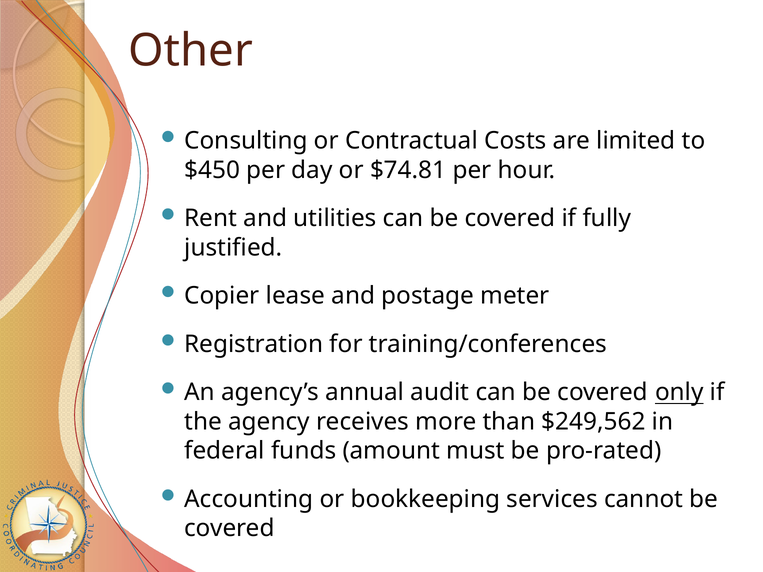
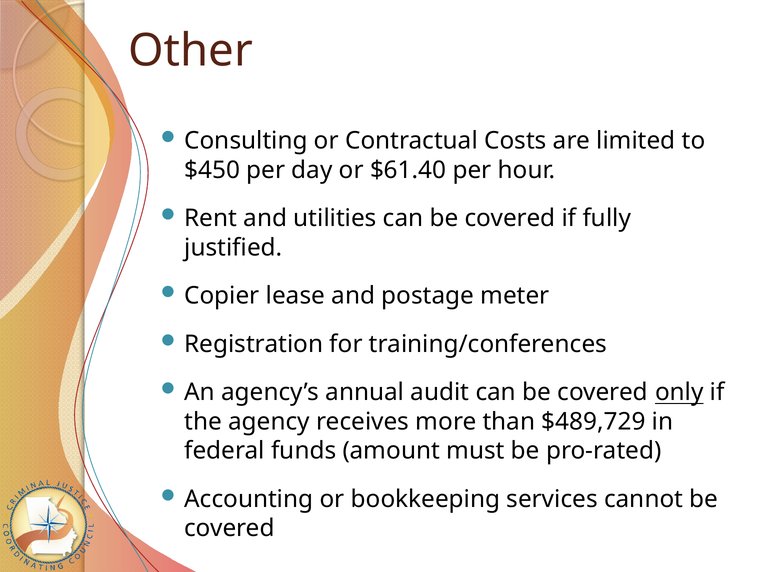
$74.81: $74.81 -> $61.40
$249,562: $249,562 -> $489,729
